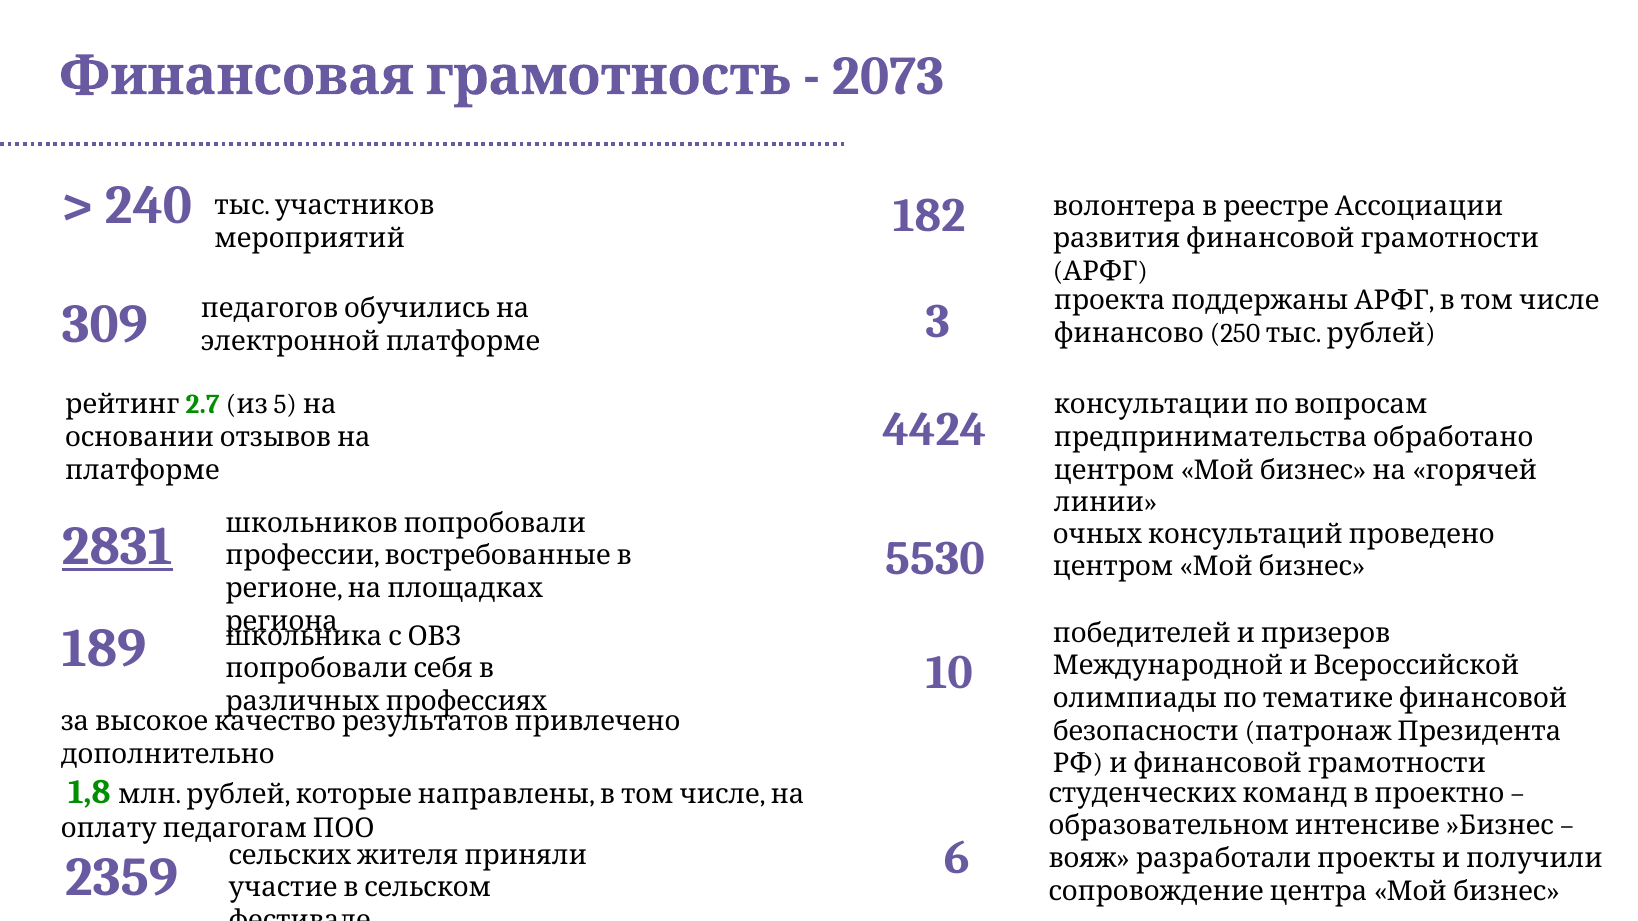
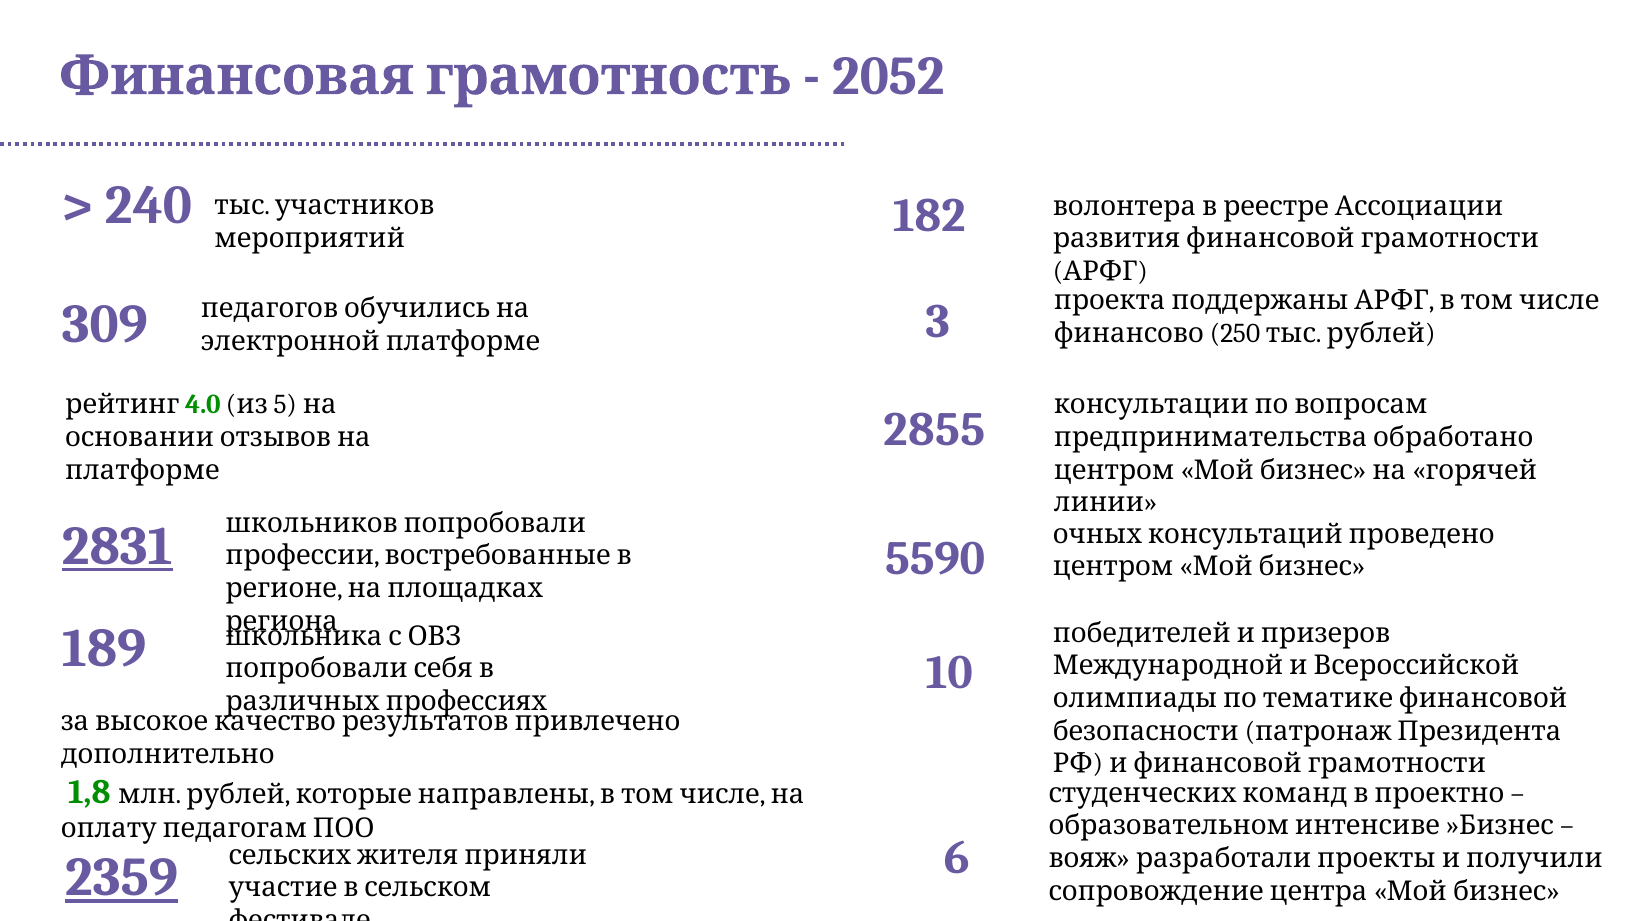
2073: 2073 -> 2052
2.7: 2.7 -> 4.0
4424: 4424 -> 2855
5530: 5530 -> 5590
2359 underline: none -> present
